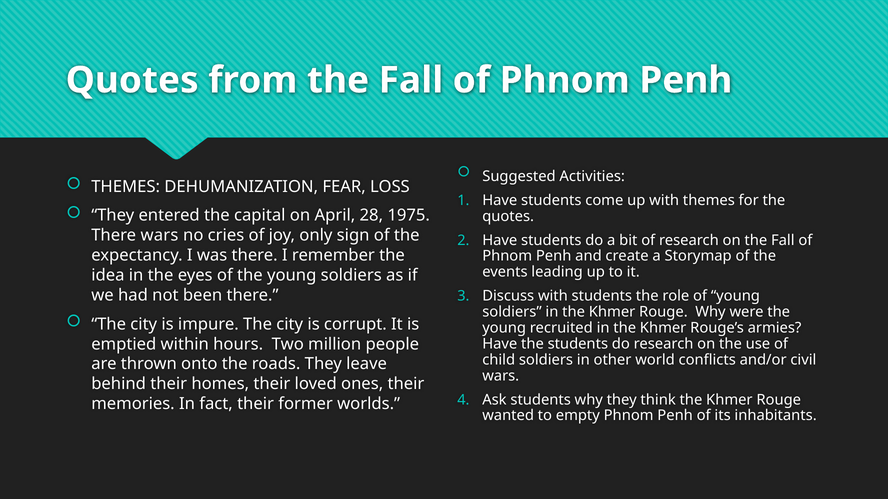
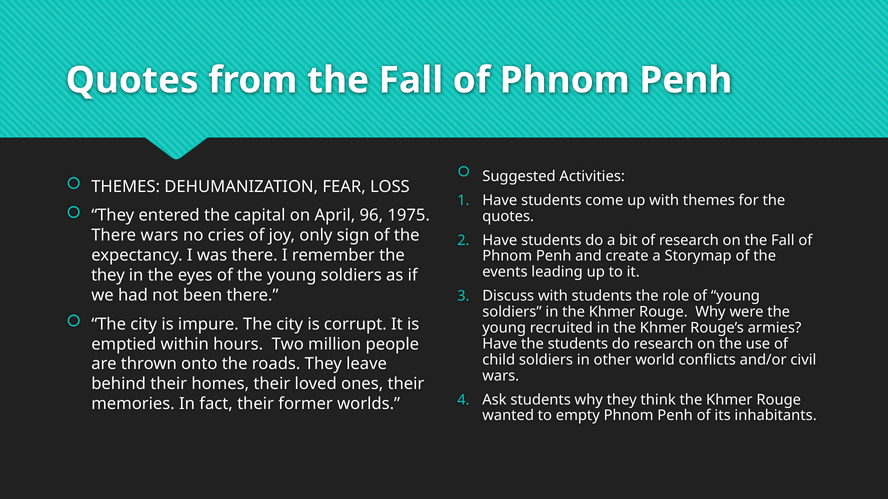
28: 28 -> 96
idea at (108, 276): idea -> they
